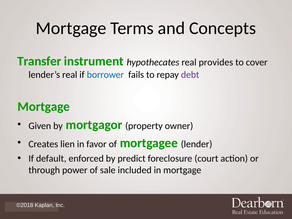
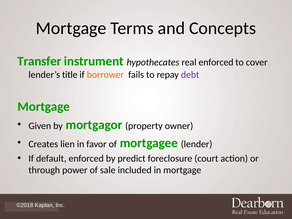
real provides: provides -> enforced
lender’s real: real -> title
borrower colour: blue -> orange
